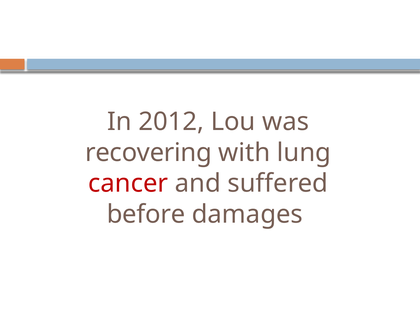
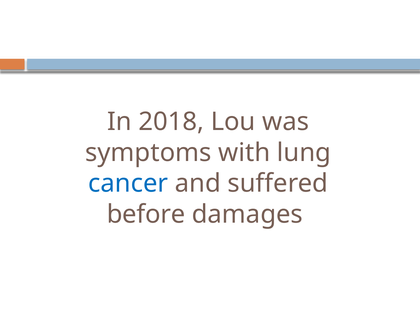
2012: 2012 -> 2018
recovering: recovering -> symptoms
cancer colour: red -> blue
